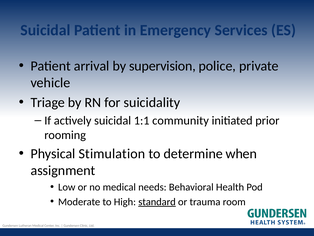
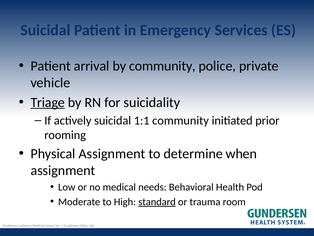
by supervision: supervision -> community
Triage underline: none -> present
Physical Stimulation: Stimulation -> Assignment
